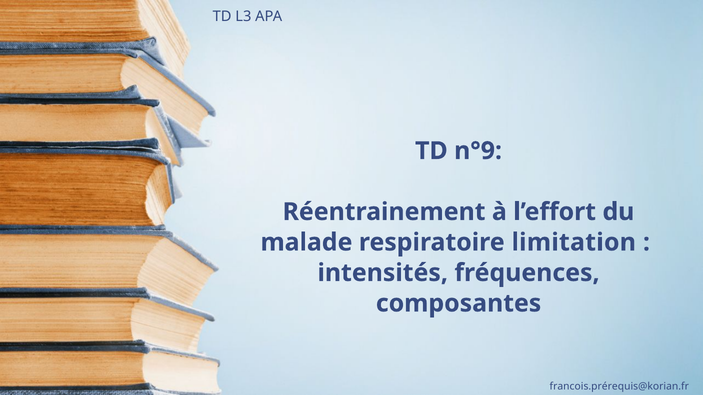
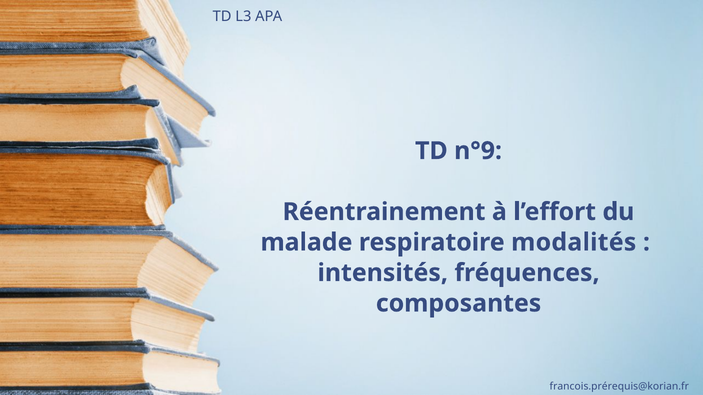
limitation: limitation -> modalités
